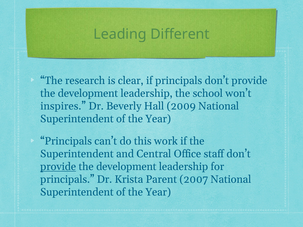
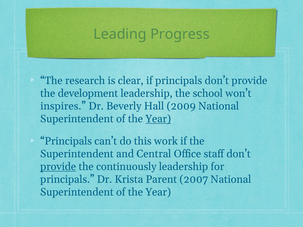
Different: Different -> Progress
Year at (158, 119) underline: none -> present
development at (126, 167): development -> continuously
